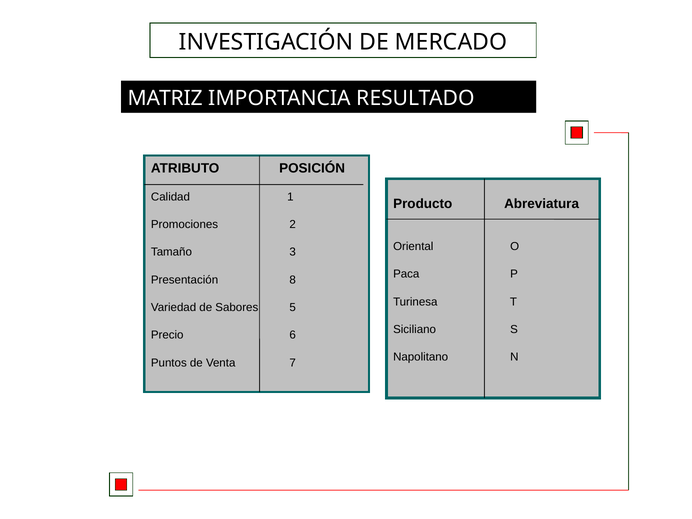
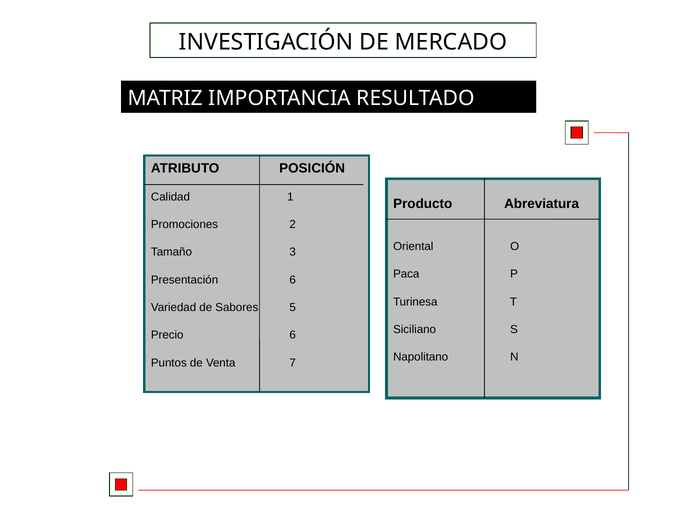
Presentación 8: 8 -> 6
